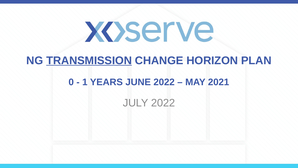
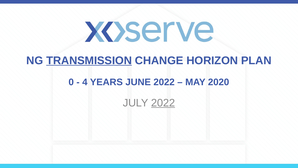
1: 1 -> 4
2021: 2021 -> 2020
2022 at (163, 103) underline: none -> present
